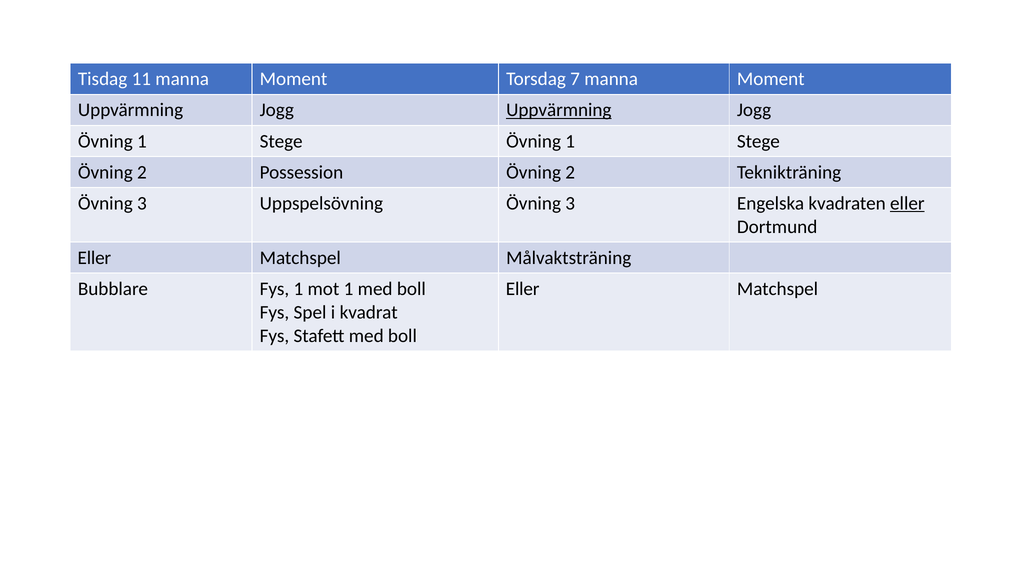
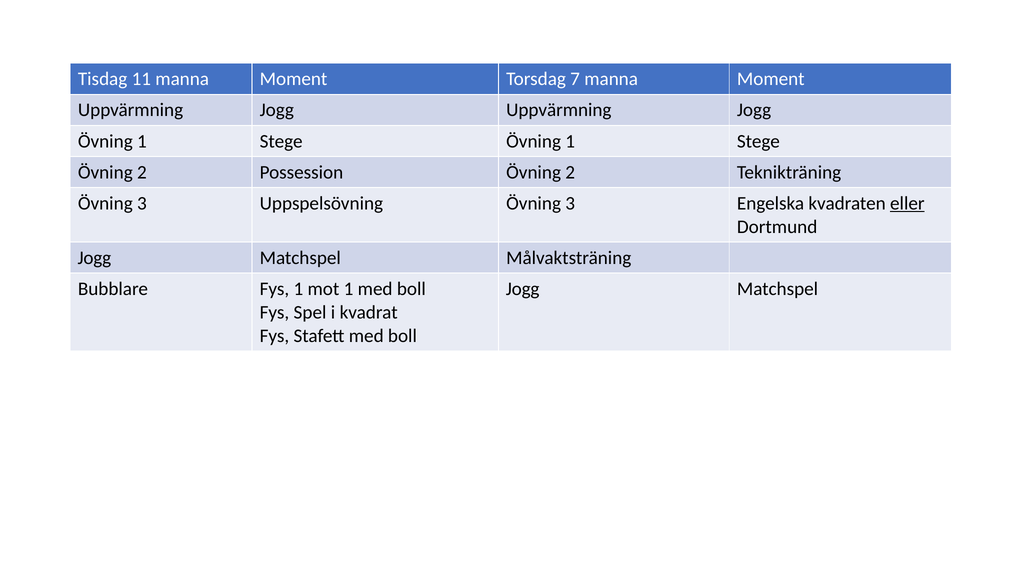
Uppvärmning at (559, 110) underline: present -> none
Eller at (94, 258): Eller -> Jogg
Eller at (523, 289): Eller -> Jogg
